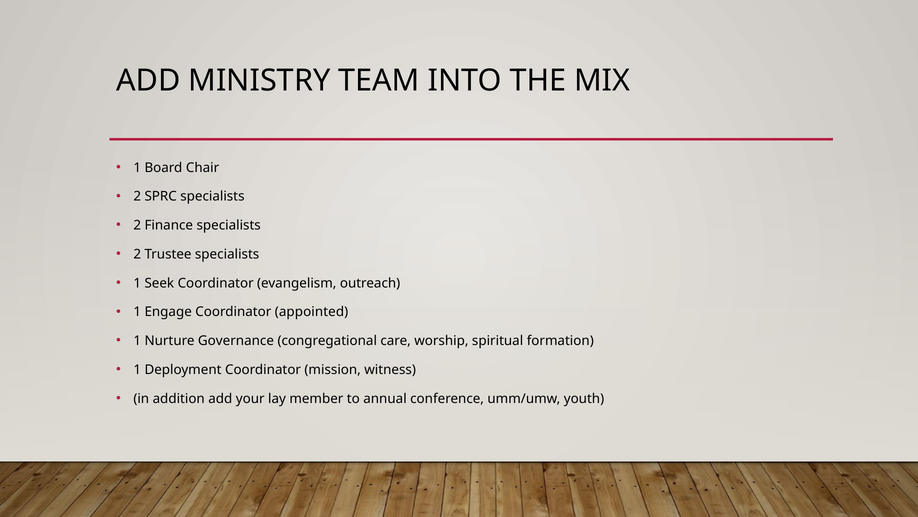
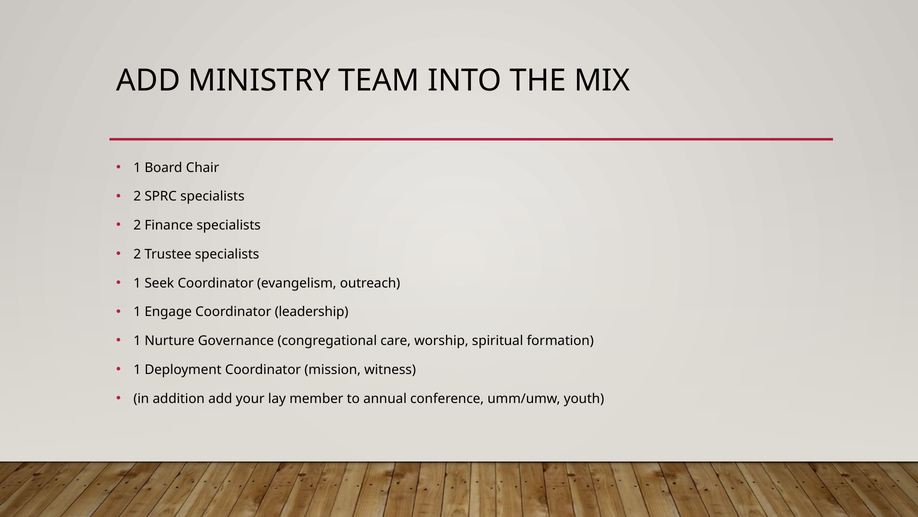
appointed: appointed -> leadership
